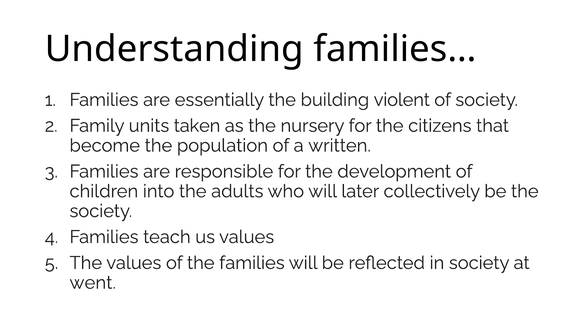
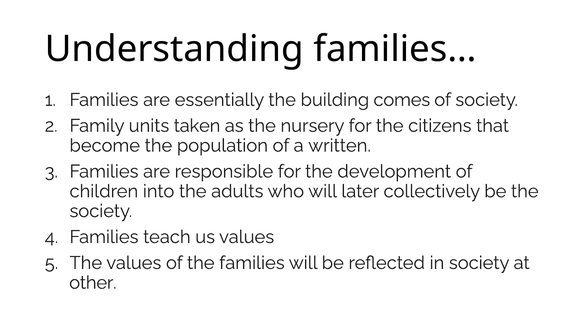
violent: violent -> comes
went: went -> other
